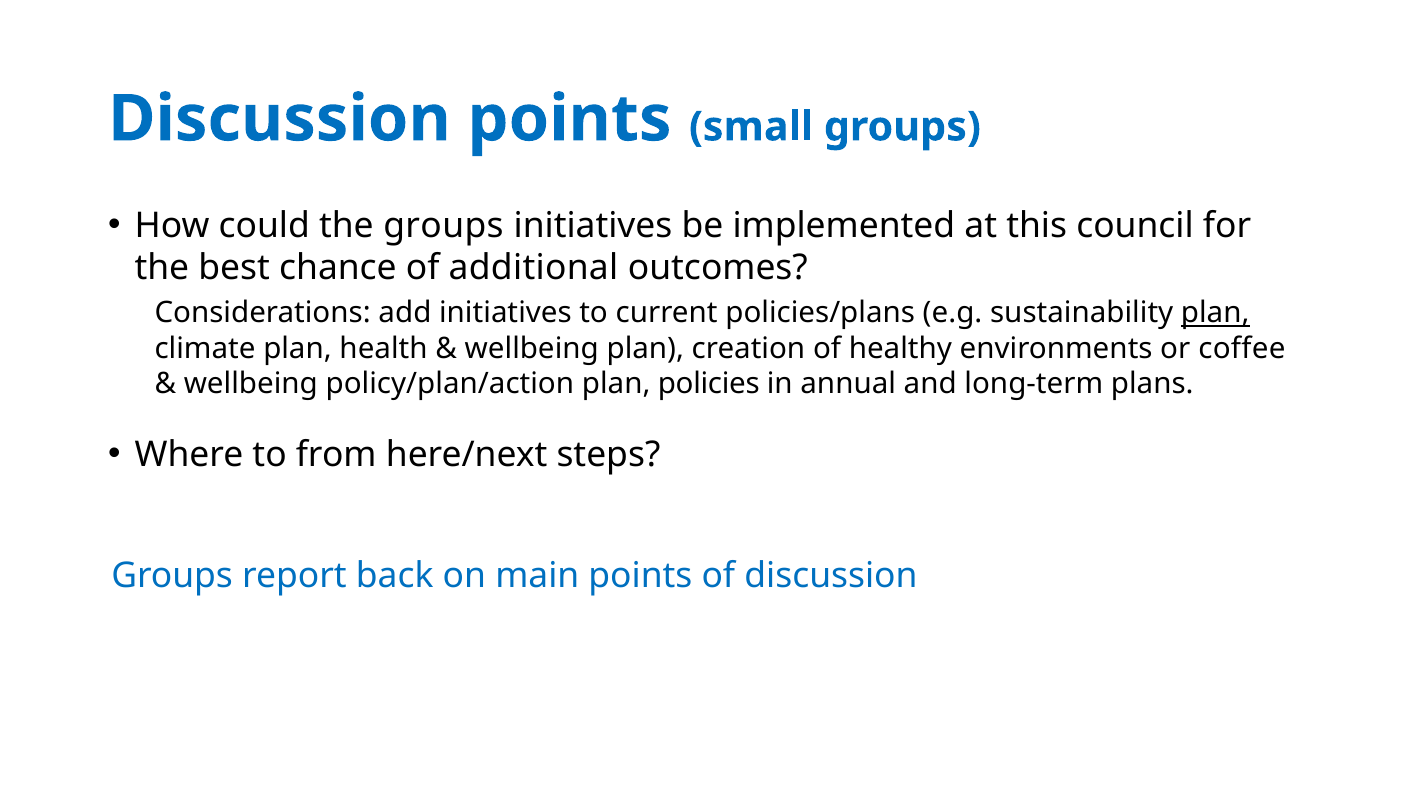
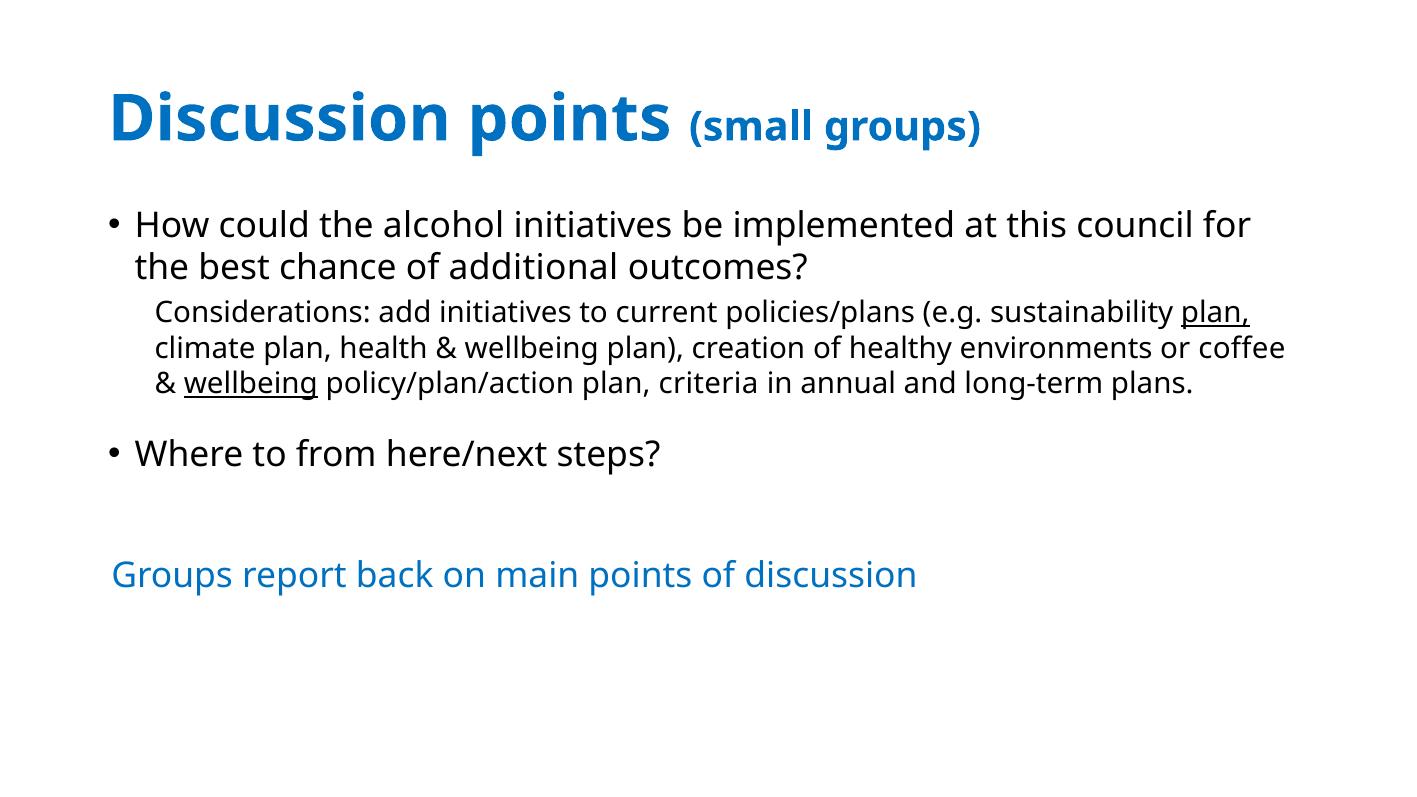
the groups: groups -> alcohol
wellbeing at (251, 384) underline: none -> present
policies: policies -> criteria
